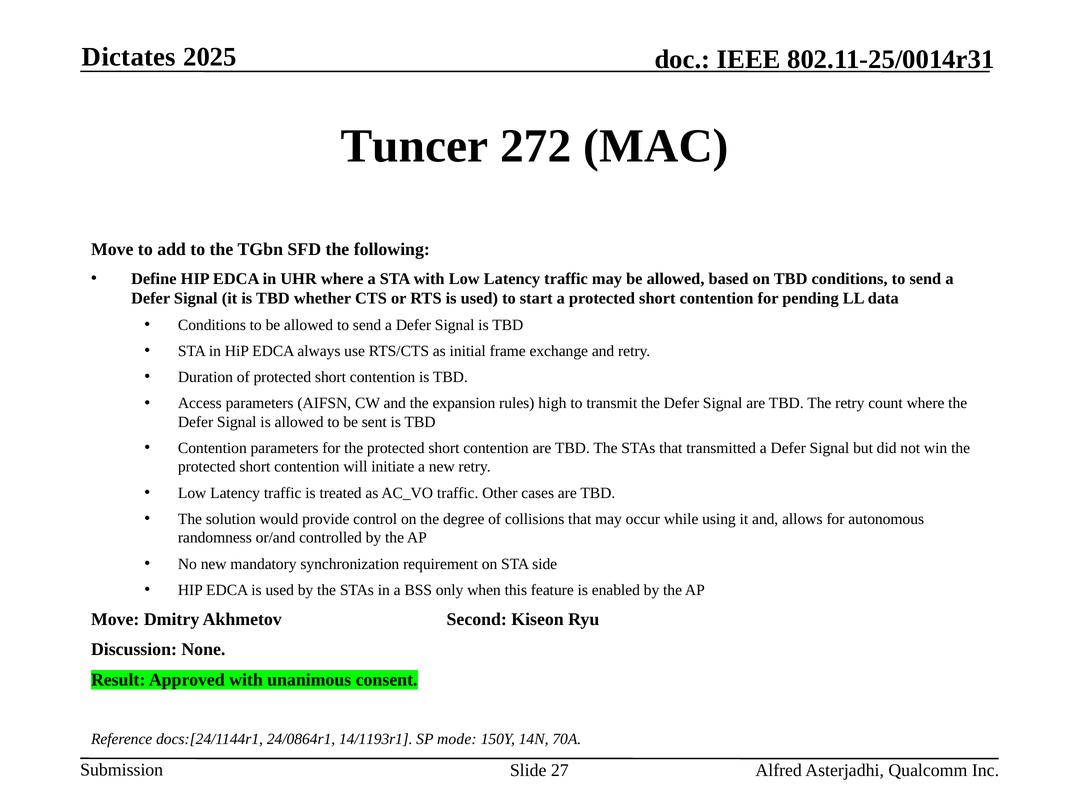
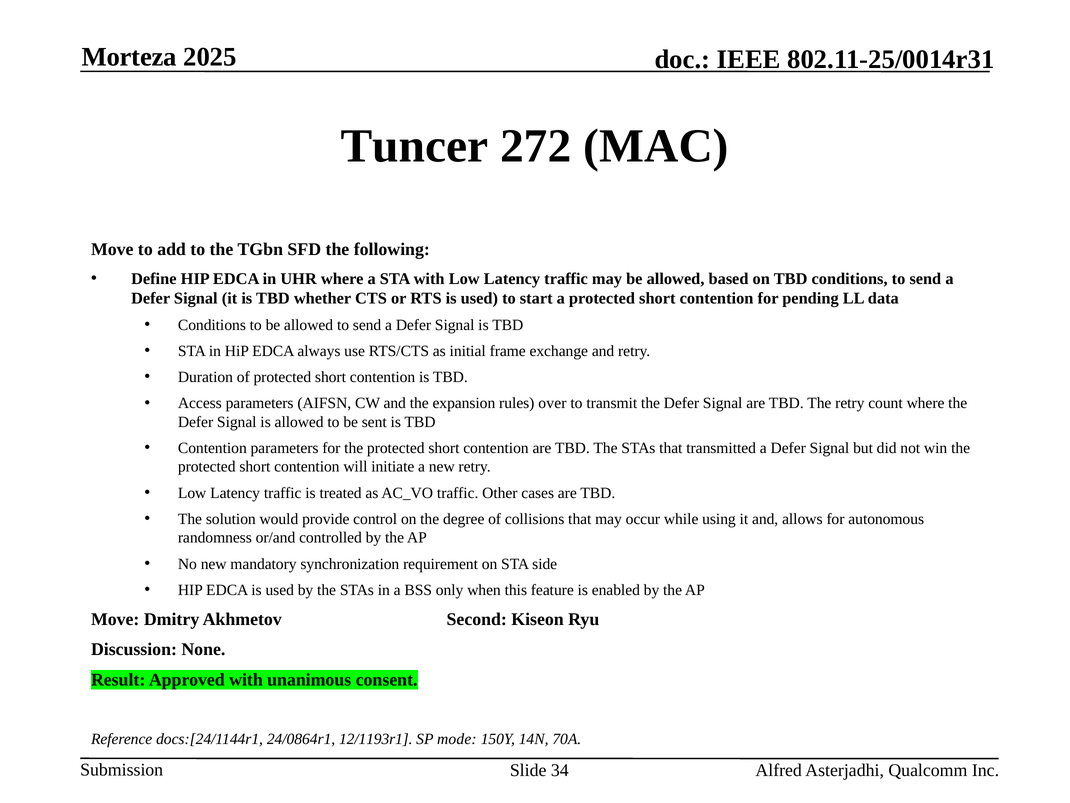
Dictates: Dictates -> Morteza
high: high -> over
14/1193r1: 14/1193r1 -> 12/1193r1
27: 27 -> 34
